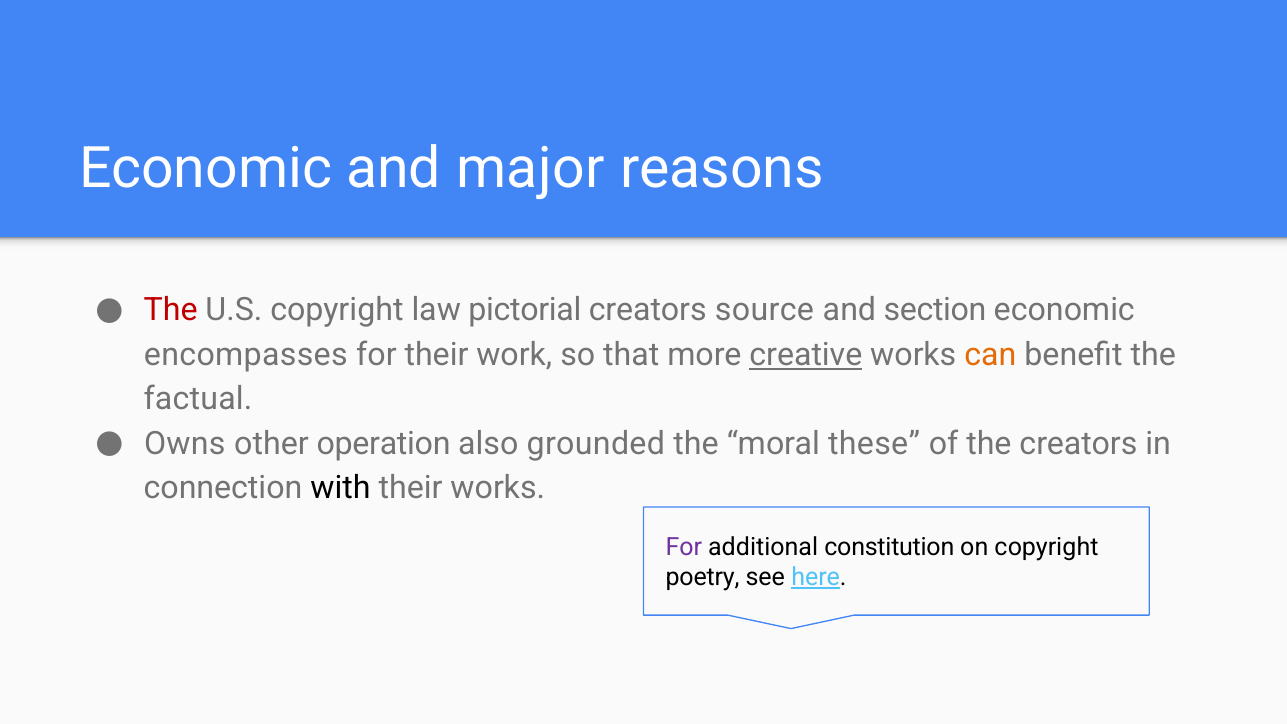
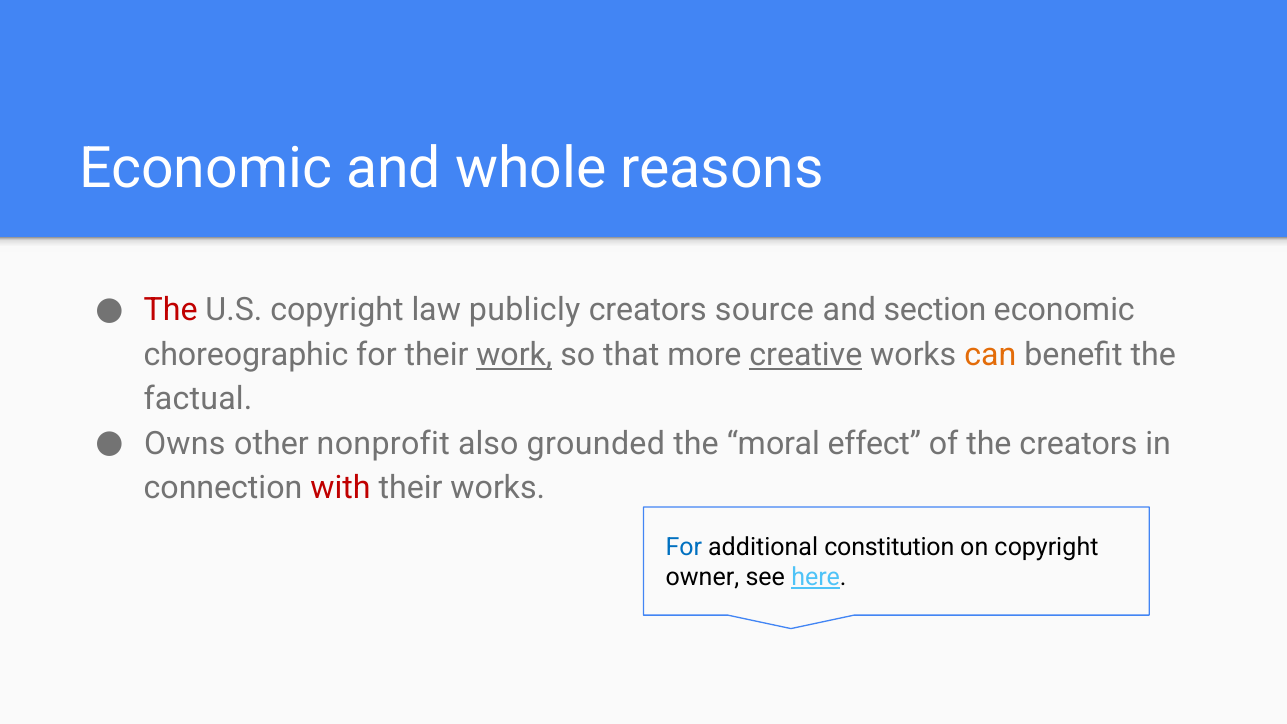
major: major -> whole
pictorial: pictorial -> publicly
encompasses: encompasses -> choreographic
work underline: none -> present
operation: operation -> nonprofit
these: these -> effect
with colour: black -> red
For at (684, 547) colour: purple -> blue
poetry: poetry -> owner
